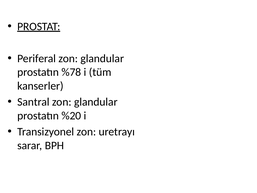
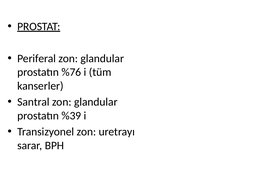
%78: %78 -> %76
%20: %20 -> %39
